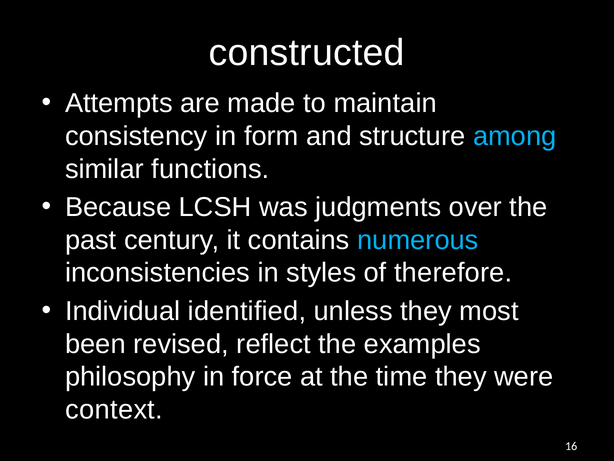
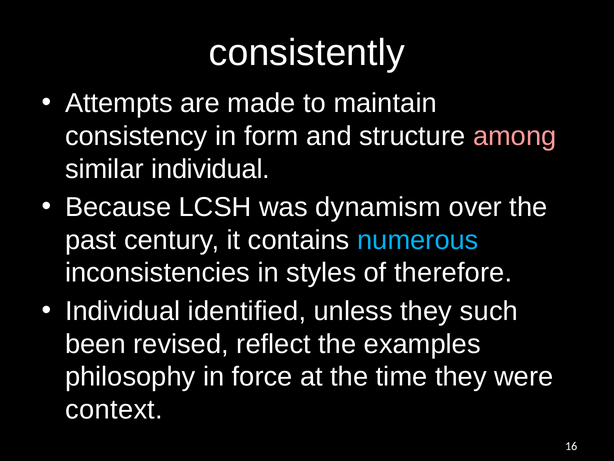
constructed: constructed -> consistently
among colour: light blue -> pink
similar functions: functions -> individual
judgments: judgments -> dynamism
most: most -> such
